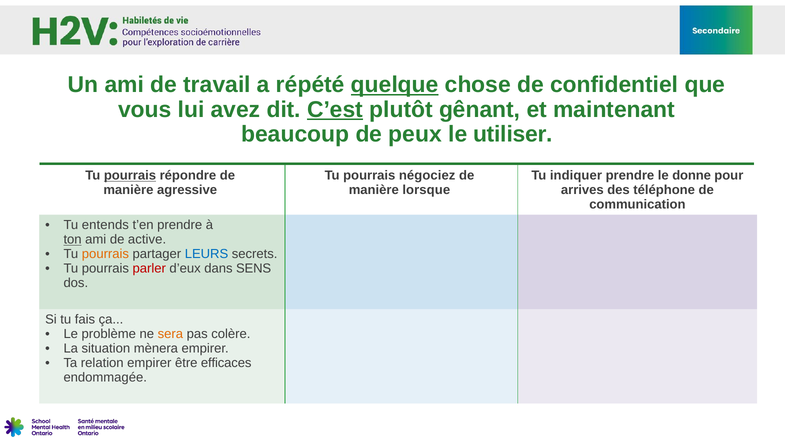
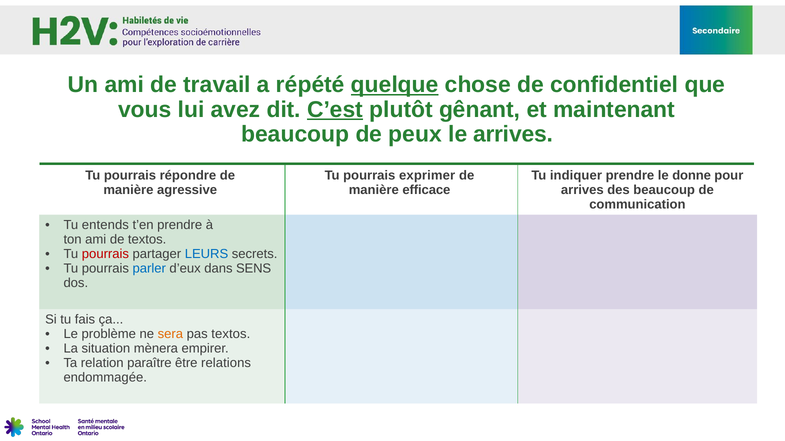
le utiliser: utiliser -> arrives
pourrais at (130, 176) underline: present -> none
négociez: négociez -> exprimer
lorsque: lorsque -> efficace
des téléphone: téléphone -> beaucoup
ton underline: present -> none
de active: active -> textos
pourrais at (105, 254) colour: orange -> red
parler colour: red -> blue
pas colère: colère -> textos
relation empirer: empirer -> paraître
efficaces: efficaces -> relations
